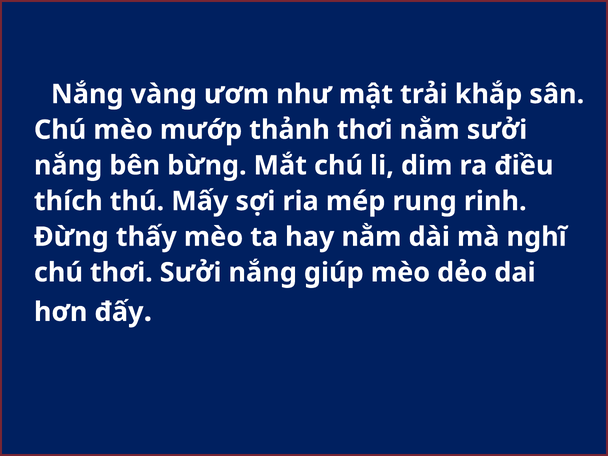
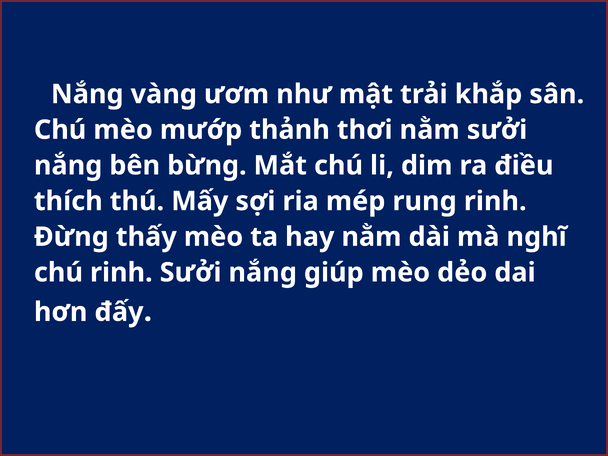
chú thơi: thơi -> rinh
